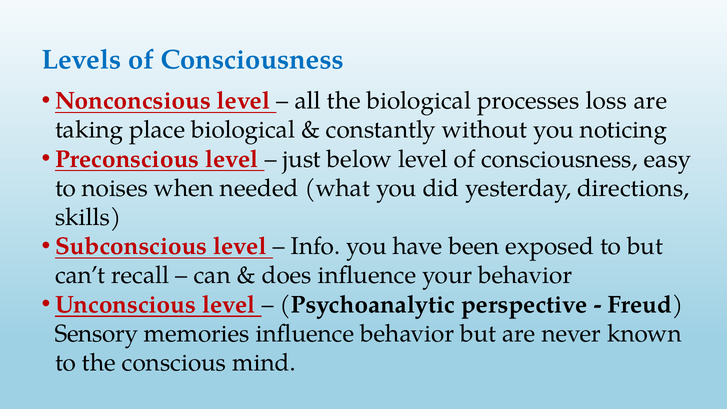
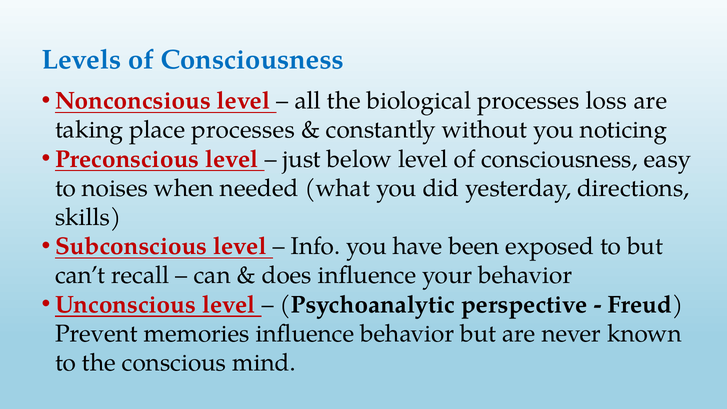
place biological: biological -> processes
Sensory: Sensory -> Prevent
